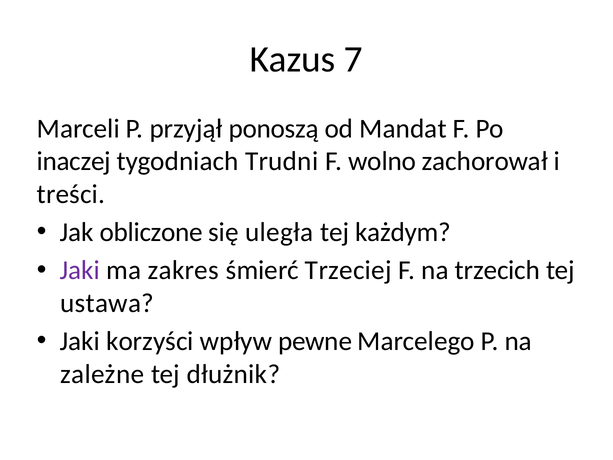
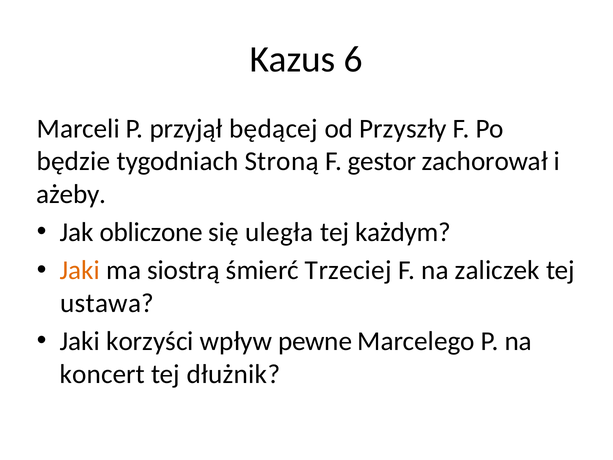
7: 7 -> 6
ponoszą: ponoszą -> będącej
Mandat: Mandat -> Przyszły
inaczej: inaczej -> będzie
Trudni: Trudni -> Stroną
wolno: wolno -> gestor
treści: treści -> ażeby
Jaki at (80, 270) colour: purple -> orange
zakres: zakres -> siostrą
trzecich: trzecich -> zaliczek
zależne: zależne -> koncert
